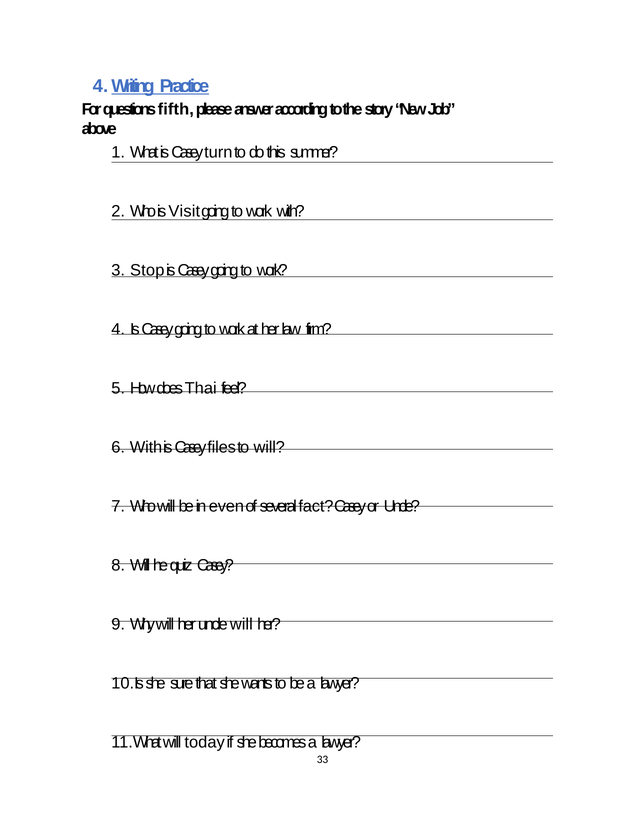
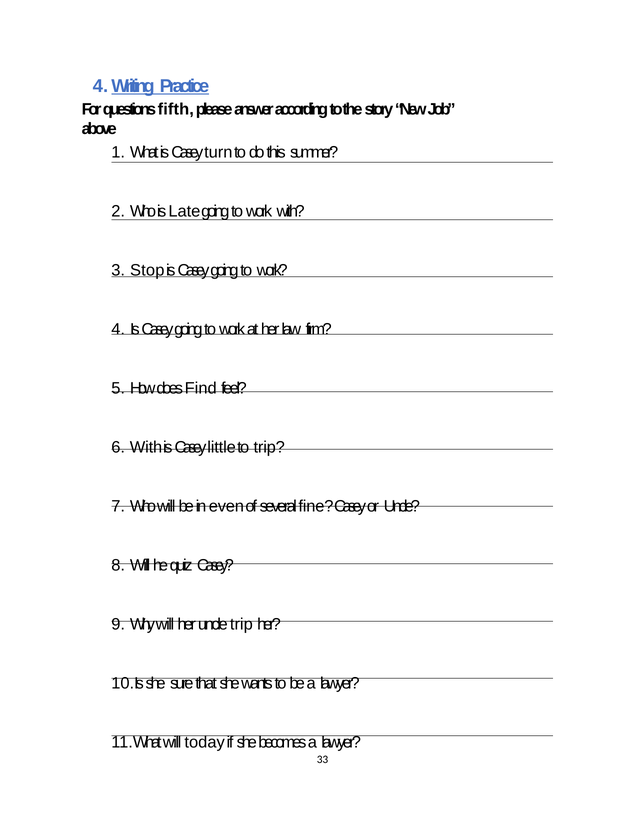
Visit: Visit -> Late
Thai: Thai -> Find
files: files -> little
to will: will -> trip
fact: fact -> fine
uncle will: will -> trip
